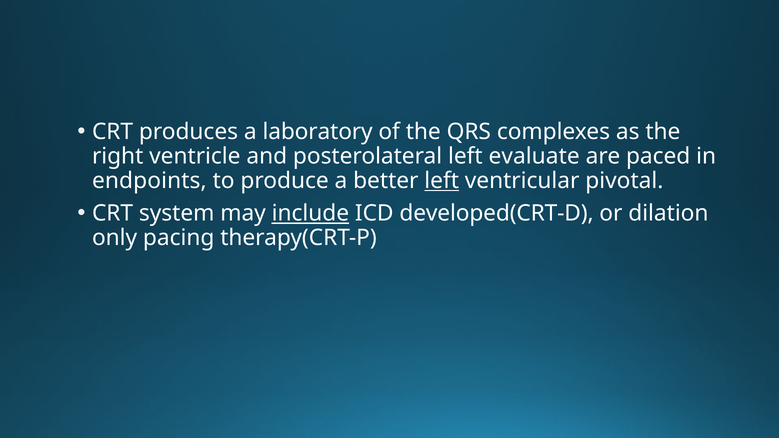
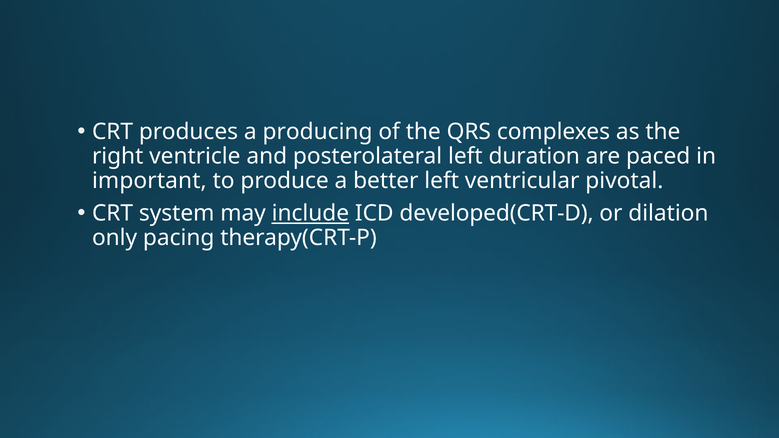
laboratory: laboratory -> producing
evaluate: evaluate -> duration
endpoints: endpoints -> important
left at (442, 181) underline: present -> none
